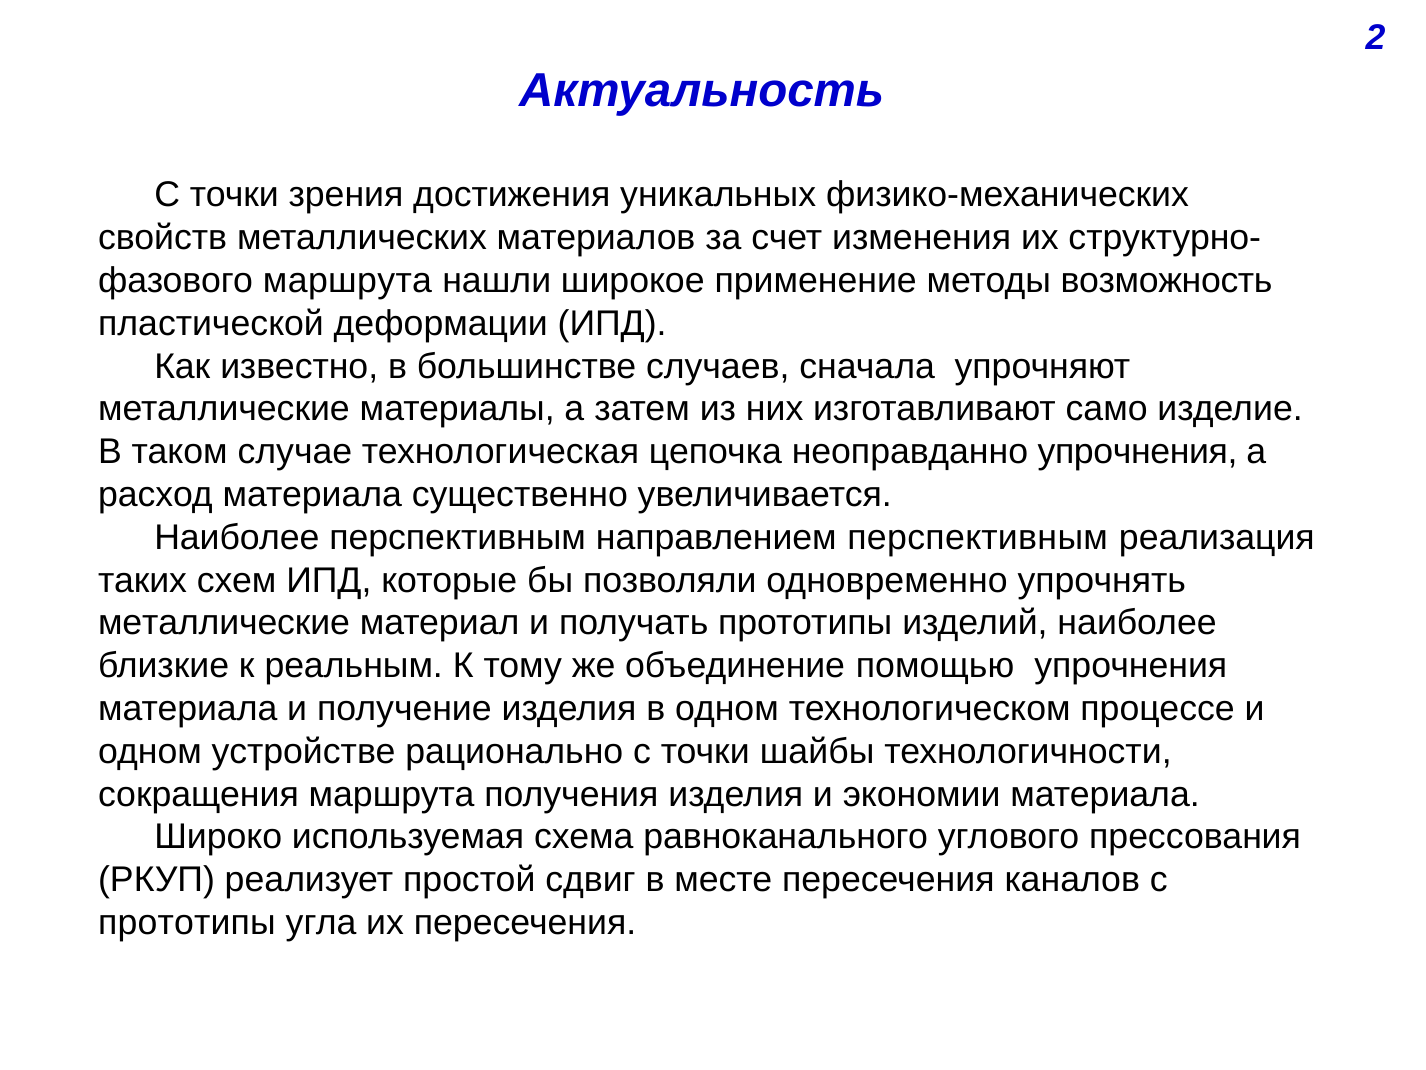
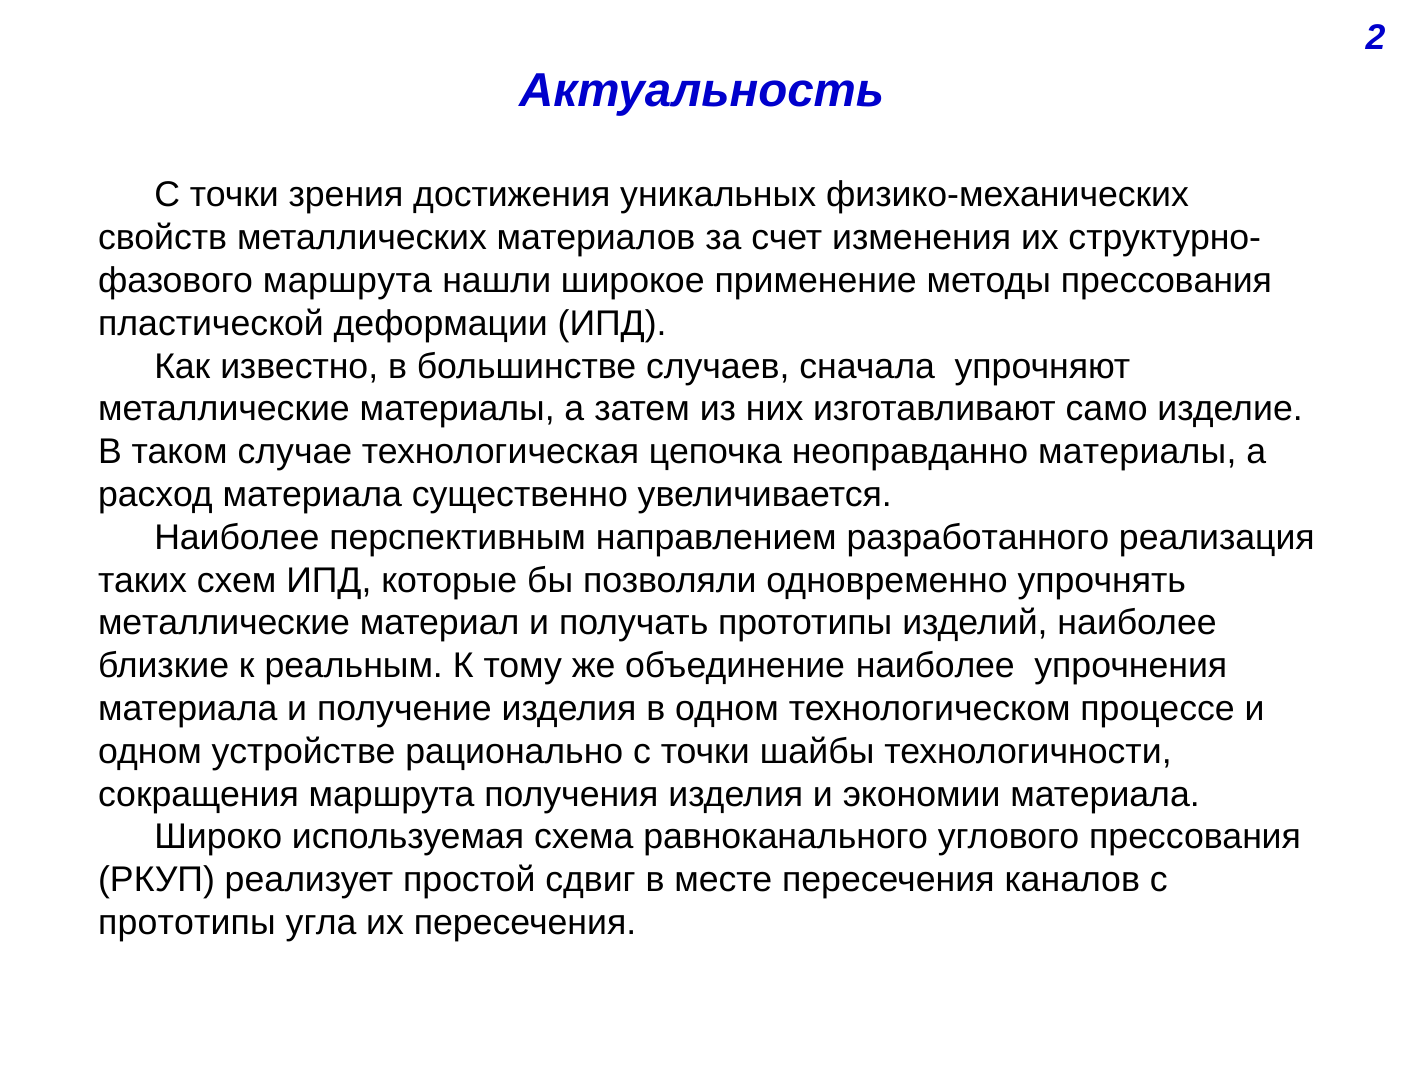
методы возможность: возможность -> прессования
неоправданно упрочнения: упрочнения -> материалы
направлением перспективным: перспективным -> разработанного
объединение помощью: помощью -> наиболее
